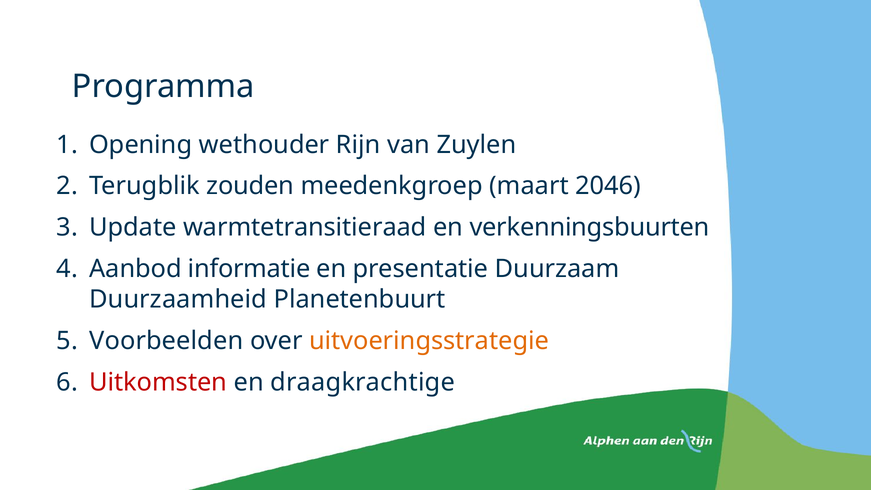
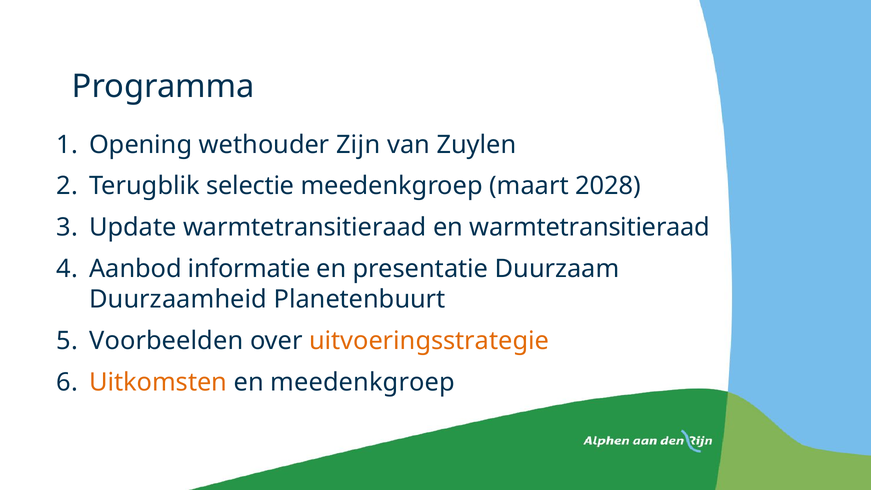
Rijn: Rijn -> Zijn
zouden: zouden -> selectie
2046: 2046 -> 2028
en verkenningsbuurten: verkenningsbuurten -> warmtetransitieraad
Uitkomsten colour: red -> orange
en draagkrachtige: draagkrachtige -> meedenkgroep
